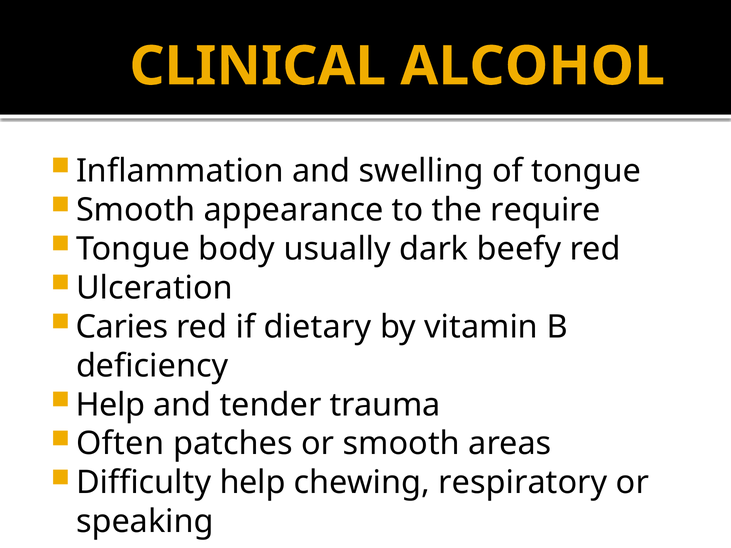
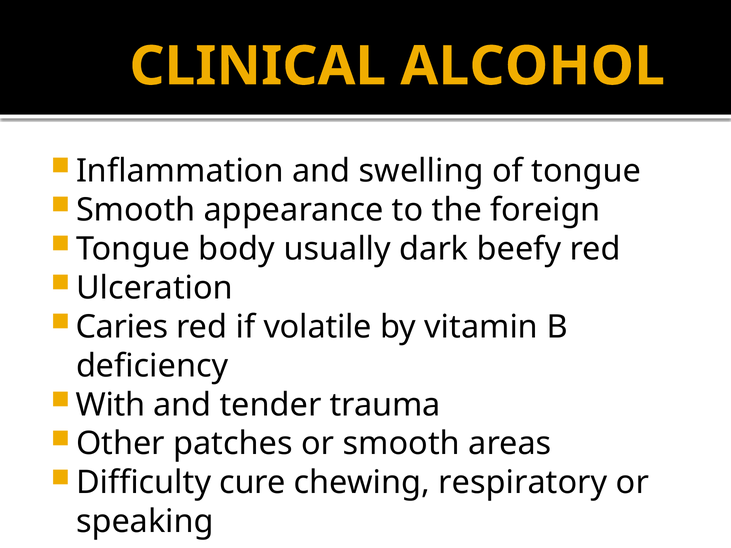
require: require -> foreign
dietary: dietary -> volatile
Help at (110, 405): Help -> With
Often: Often -> Other
Difficulty help: help -> cure
